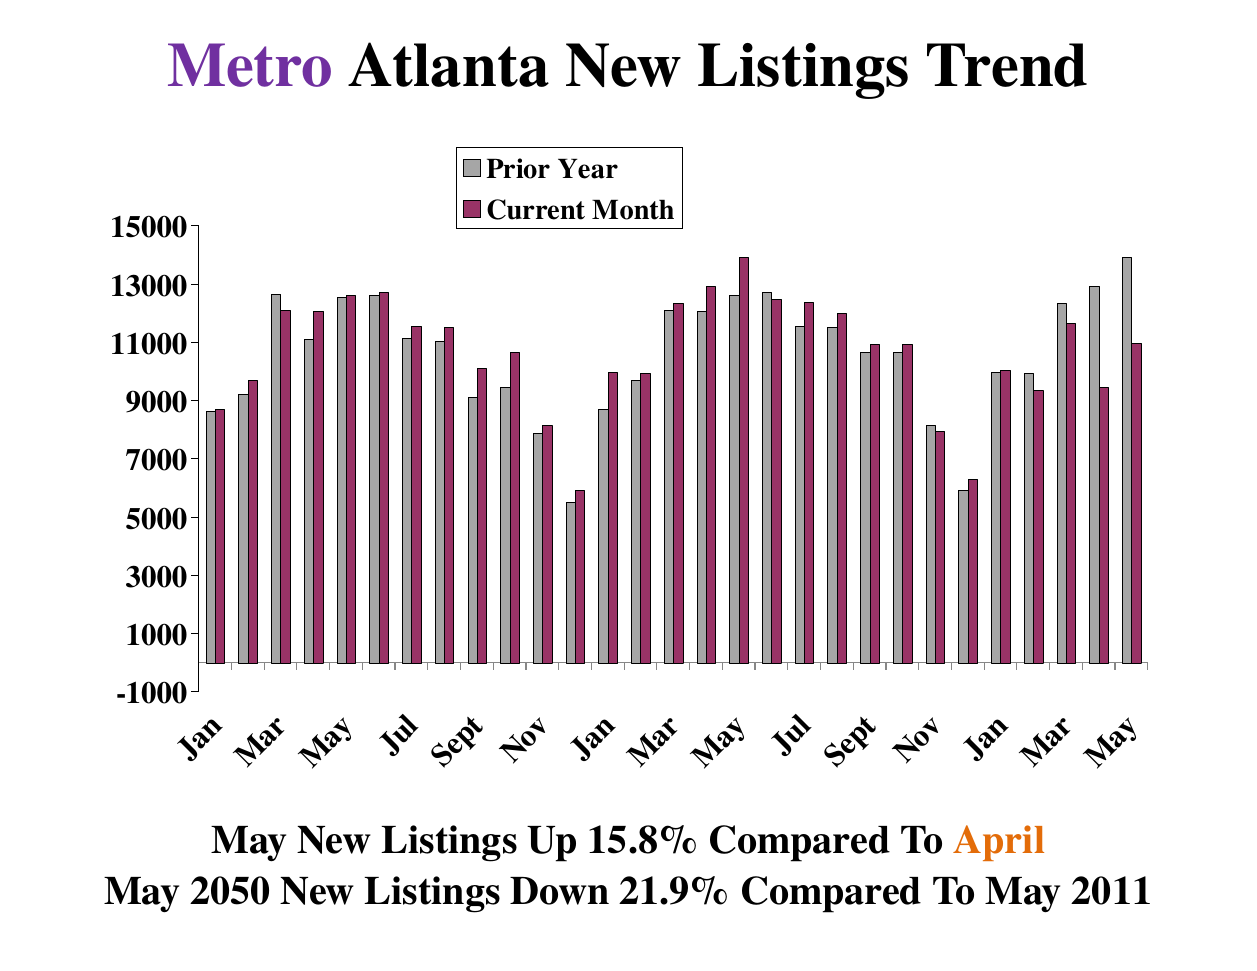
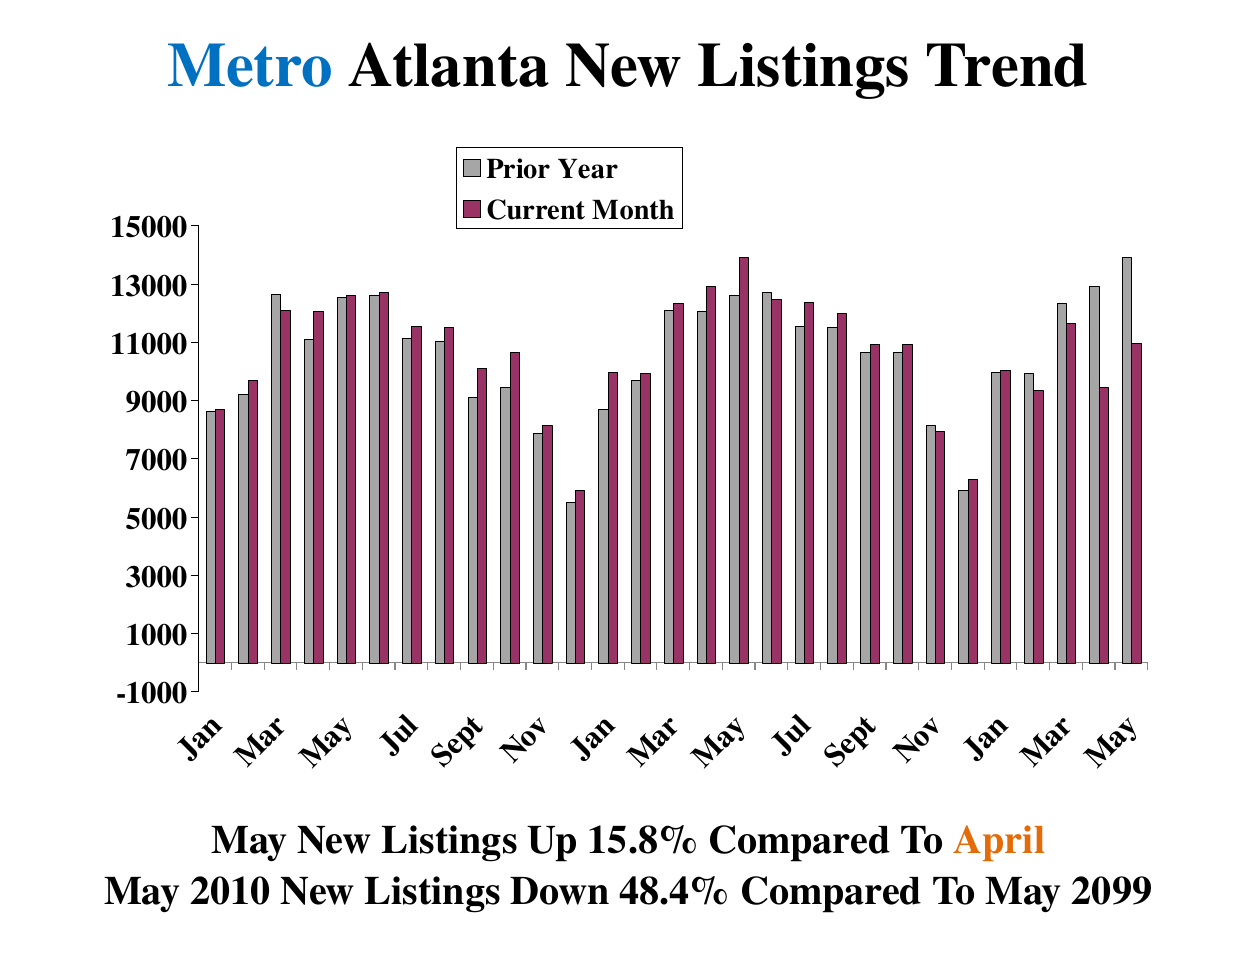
Metro colour: purple -> blue
2050: 2050 -> 2010
21.9%: 21.9% -> 48.4%
2011: 2011 -> 2099
